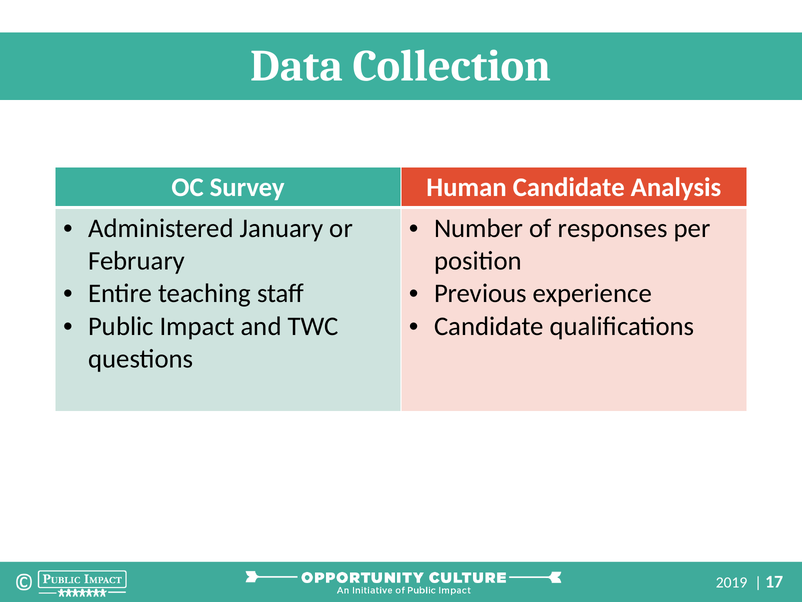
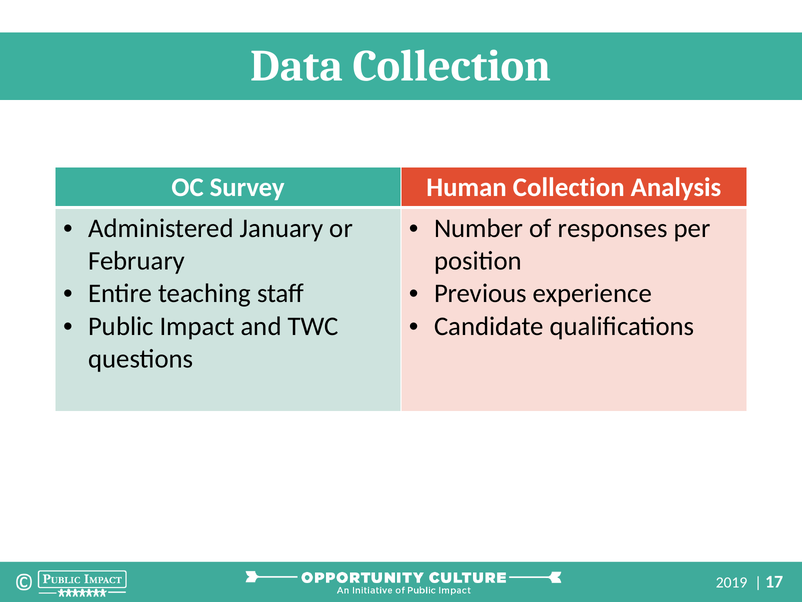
Human Candidate: Candidate -> Collection
